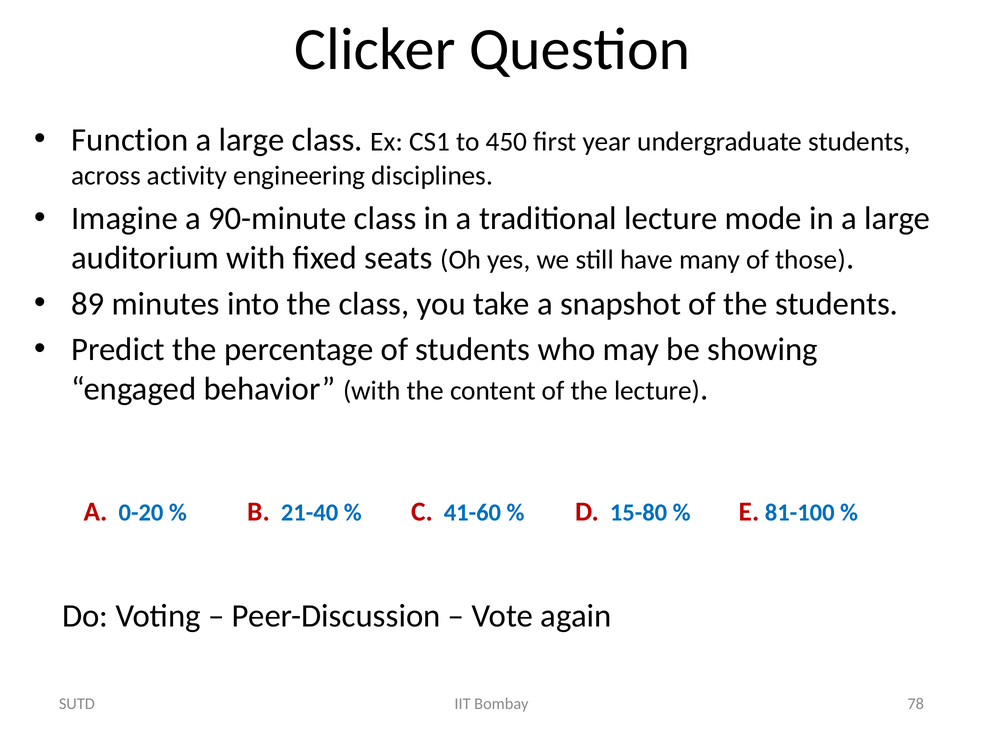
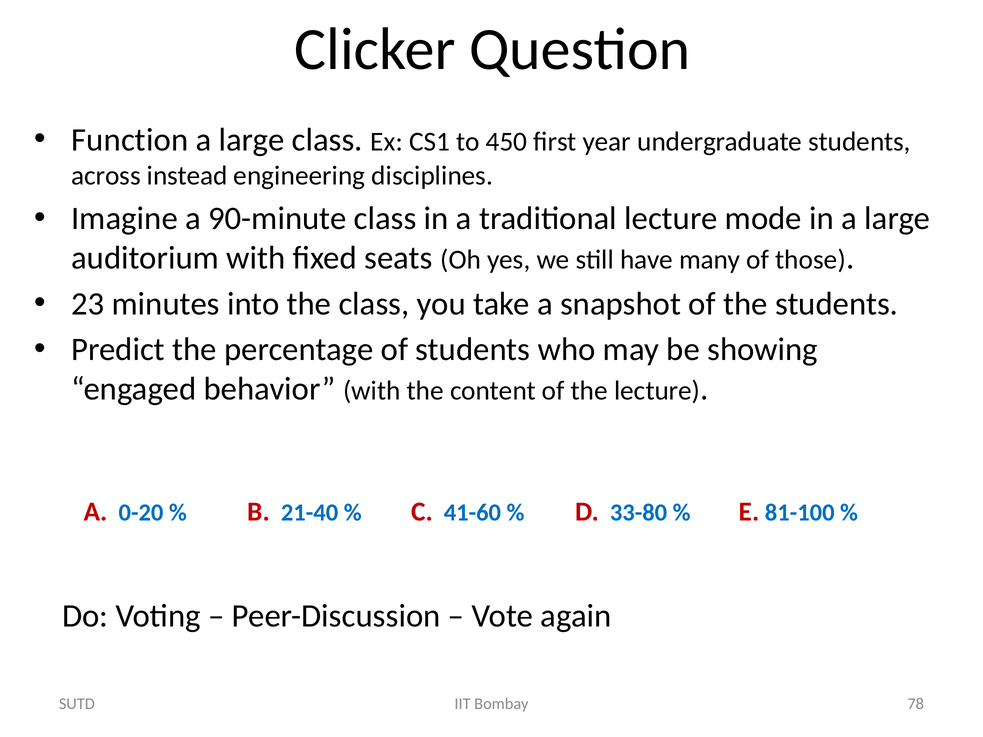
activity: activity -> instead
89: 89 -> 23
15-80: 15-80 -> 33-80
